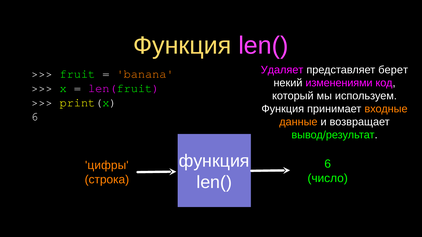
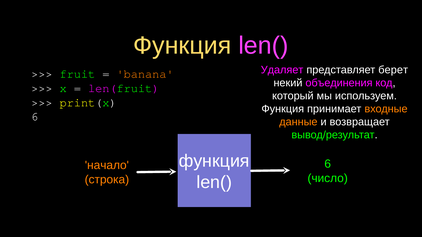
изменениями: изменениями -> объединения
цифры: цифры -> начало
